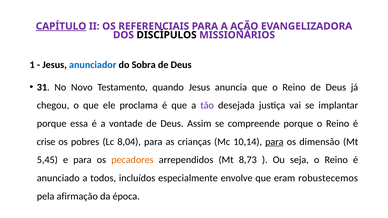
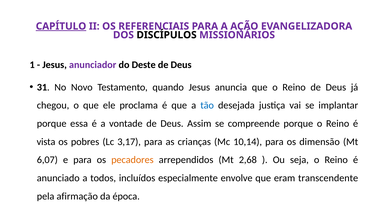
anunciador colour: blue -> purple
Sobra: Sobra -> Deste
tão colour: purple -> blue
crise: crise -> vista
8,04: 8,04 -> 3,17
para at (274, 142) underline: present -> none
5,45: 5,45 -> 6,07
8,73: 8,73 -> 2,68
robustecemos: robustecemos -> transcendente
